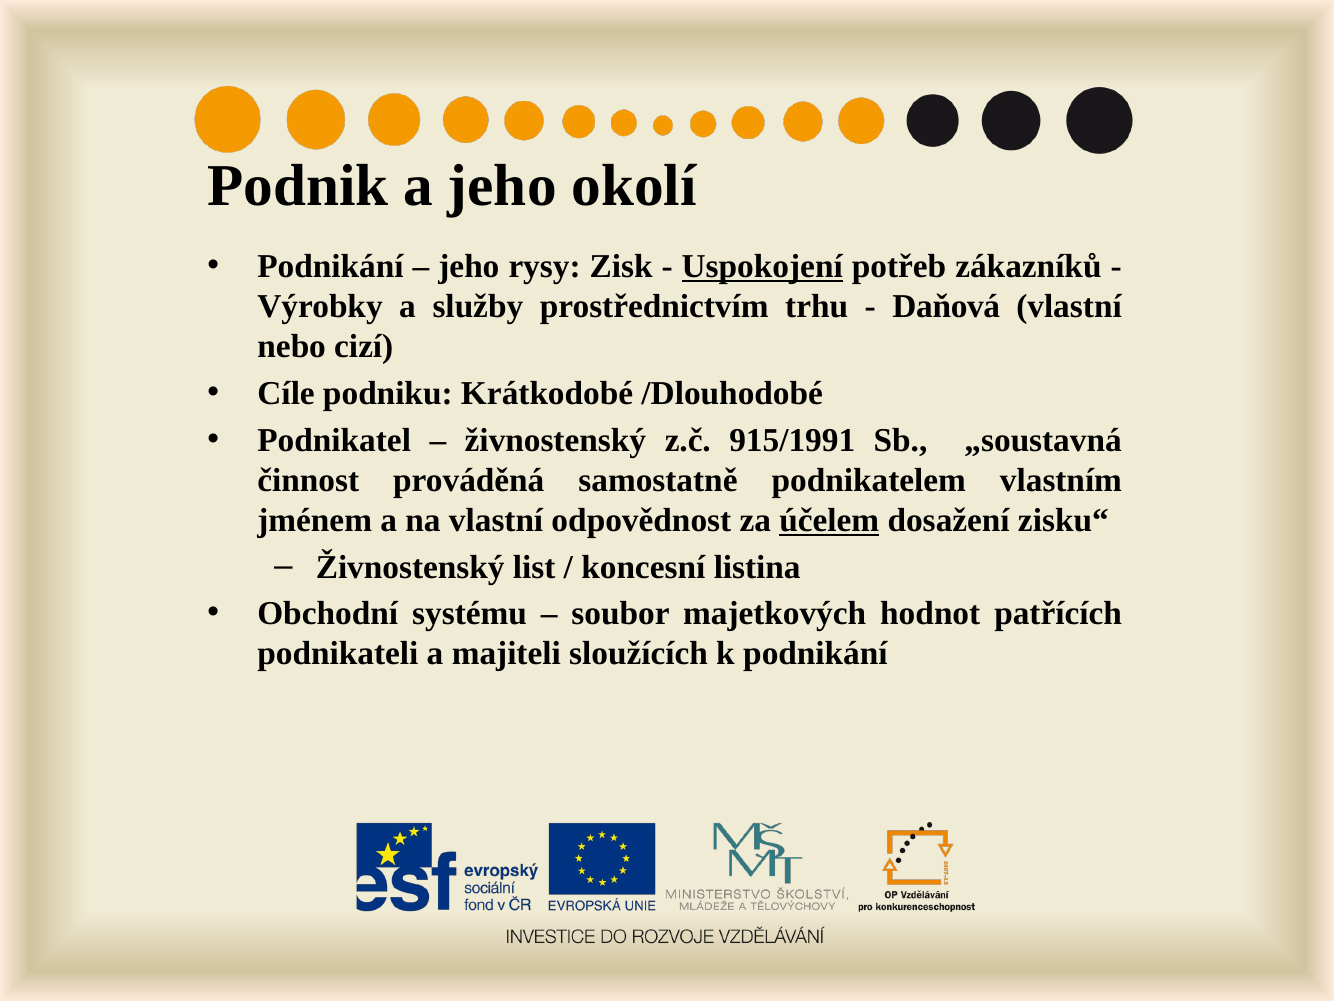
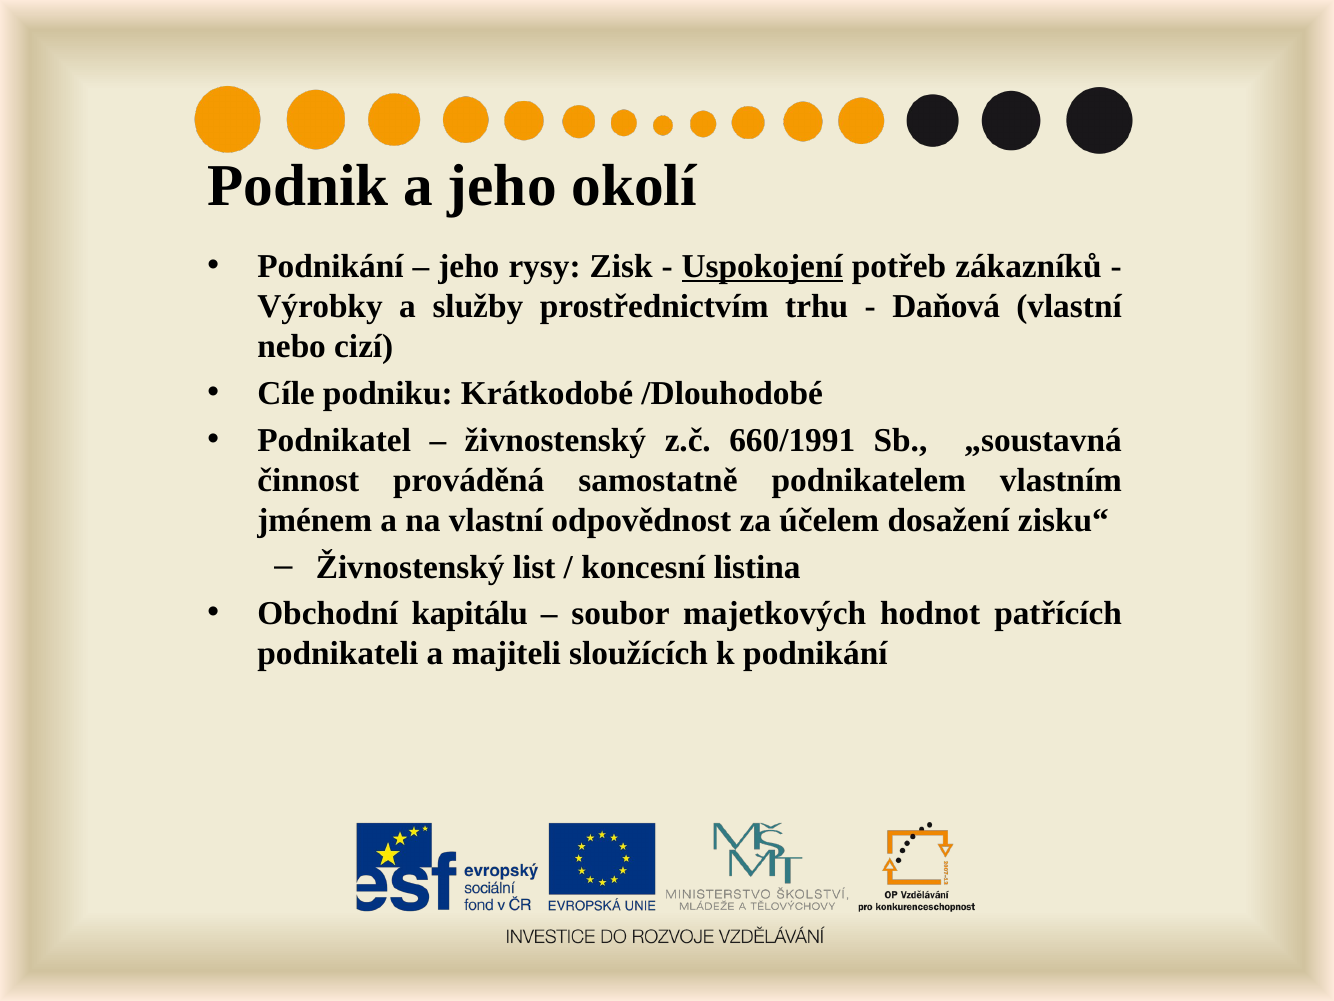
915/1991: 915/1991 -> 660/1991
účelem underline: present -> none
systému: systému -> kapitálu
